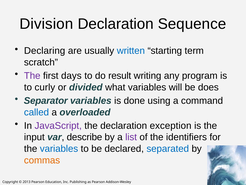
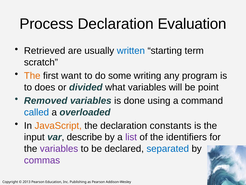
Division: Division -> Process
Sequence: Sequence -> Evaluation
Declaring: Declaring -> Retrieved
The at (32, 76) colour: purple -> orange
days: days -> want
result: result -> some
curly: curly -> does
does: does -> point
Separator: Separator -> Removed
JavaScript colour: purple -> orange
exception: exception -> constants
variables at (59, 148) colour: blue -> purple
commas colour: orange -> purple
